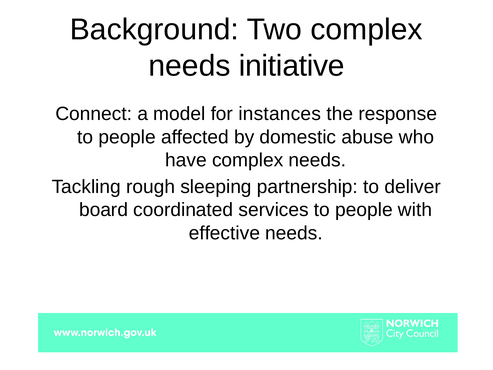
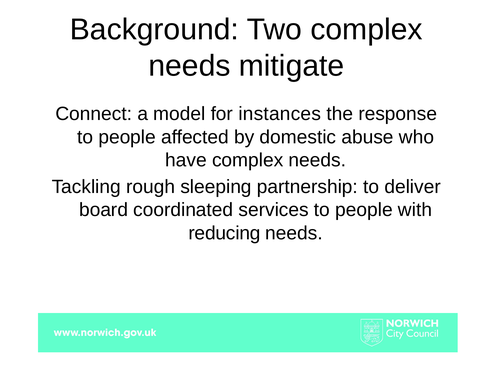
initiative: initiative -> mitigate
effective: effective -> reducing
